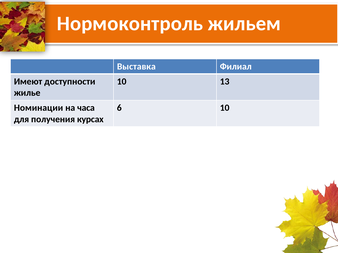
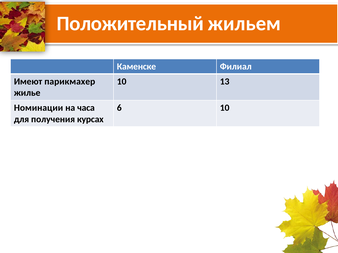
Нормоконтроль: Нормоконтроль -> Положительный
Выставка: Выставка -> Каменске
доступности: доступности -> парикмахер
